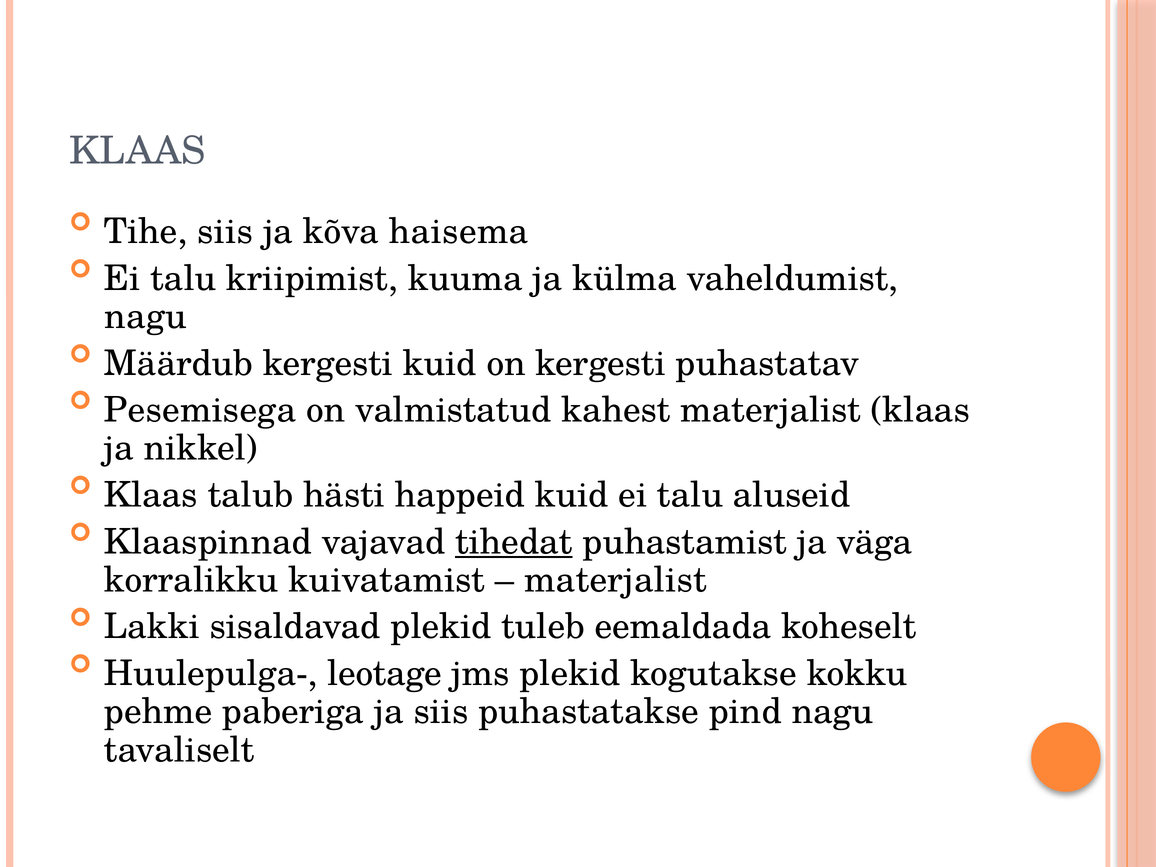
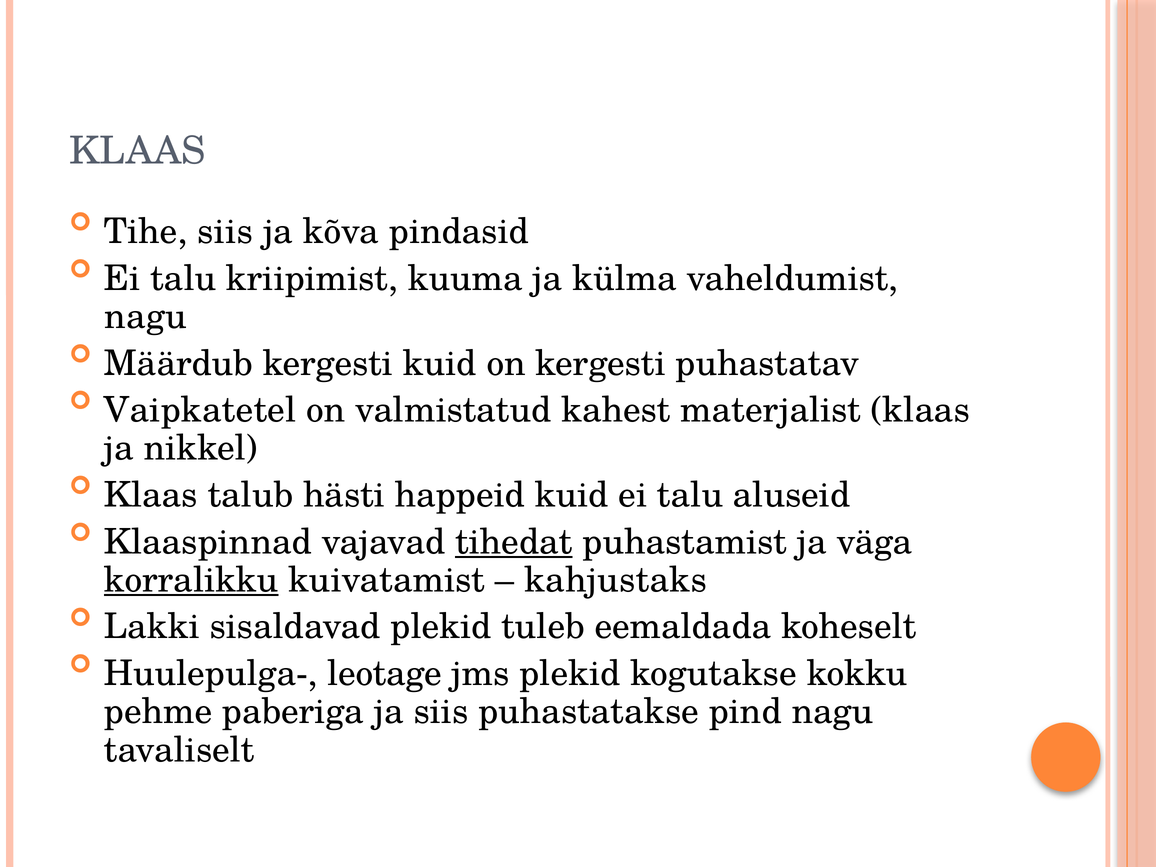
haisema: haisema -> pindasid
Pesemisega: Pesemisega -> Vaipkatetel
korralikku underline: none -> present
materjalist at (615, 580): materjalist -> kahjustaks
